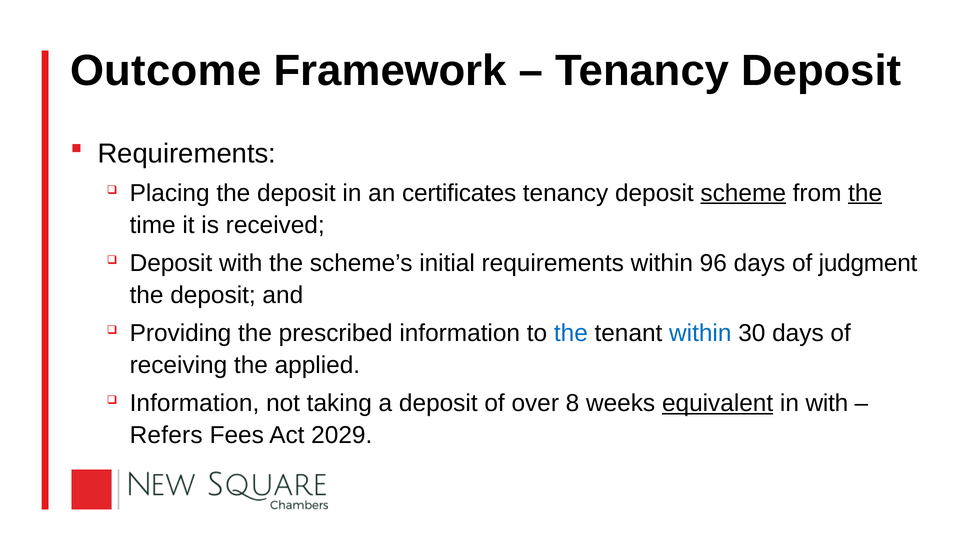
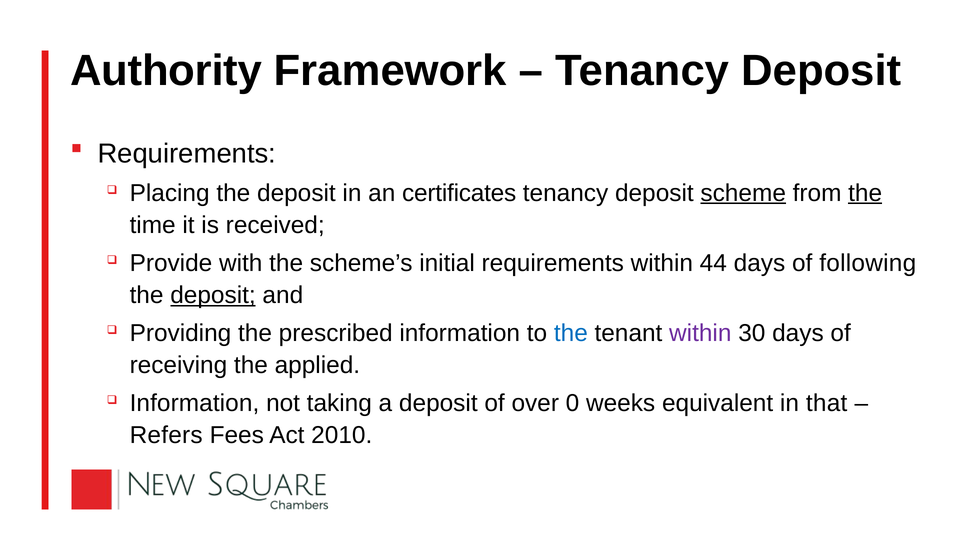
Outcome: Outcome -> Authority
Deposit at (171, 263): Deposit -> Provide
96: 96 -> 44
judgment: judgment -> following
deposit at (213, 295) underline: none -> present
within at (700, 333) colour: blue -> purple
8: 8 -> 0
equivalent underline: present -> none
in with: with -> that
2029: 2029 -> 2010
